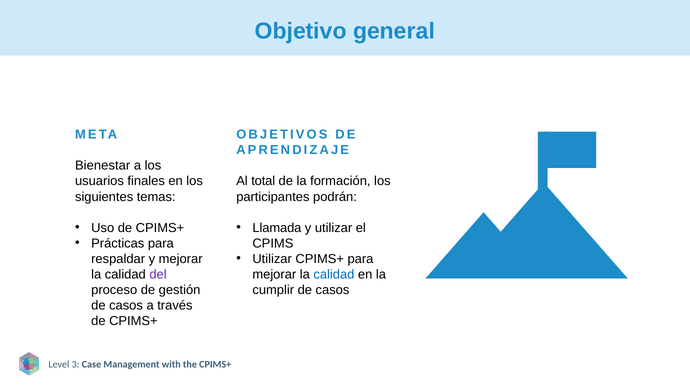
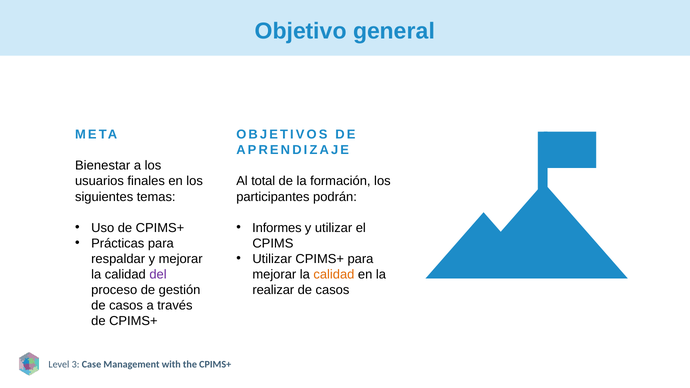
Llamada: Llamada -> Informes
calidad at (334, 274) colour: blue -> orange
cumplir: cumplir -> realizar
